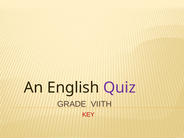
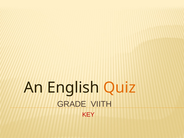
Quiz colour: purple -> orange
